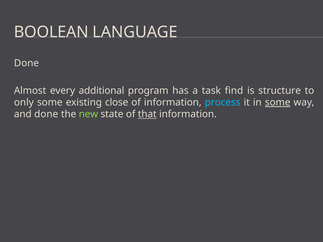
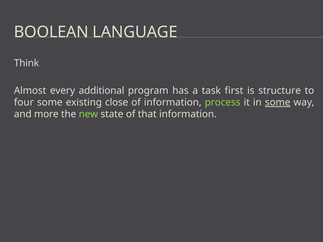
Done at (26, 63): Done -> Think
find: find -> first
only: only -> four
process colour: light blue -> light green
and done: done -> more
that underline: present -> none
